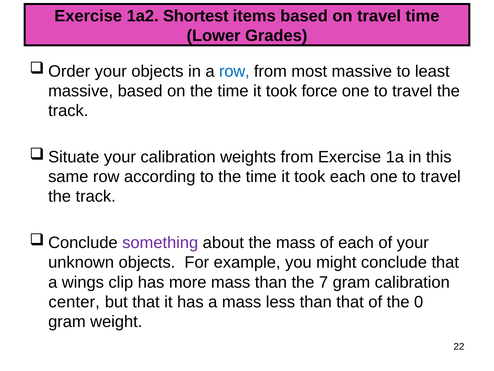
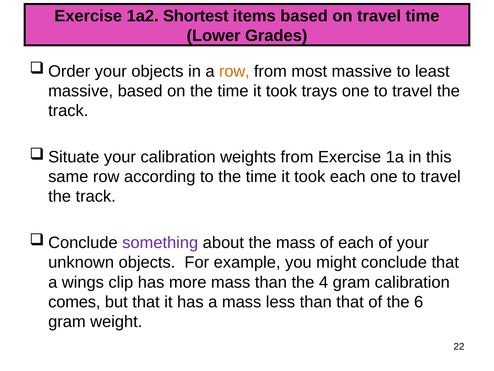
row at (234, 71) colour: blue -> orange
force: force -> trays
7: 7 -> 4
center: center -> comes
0: 0 -> 6
